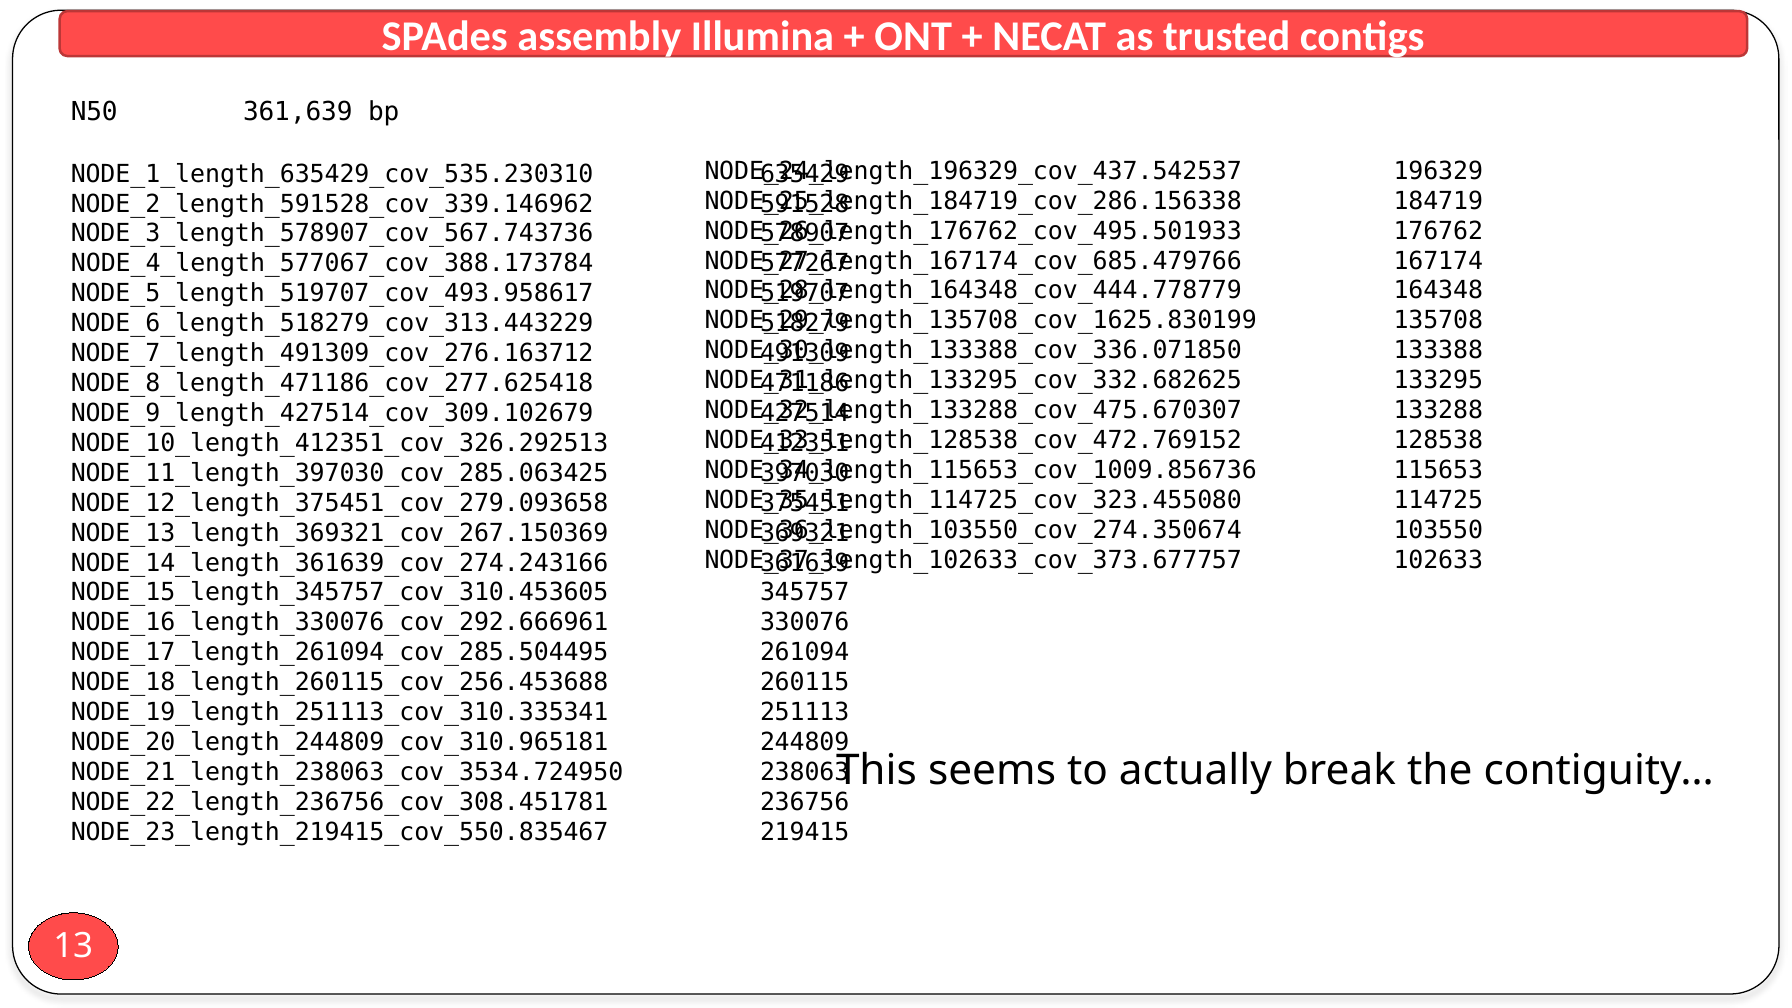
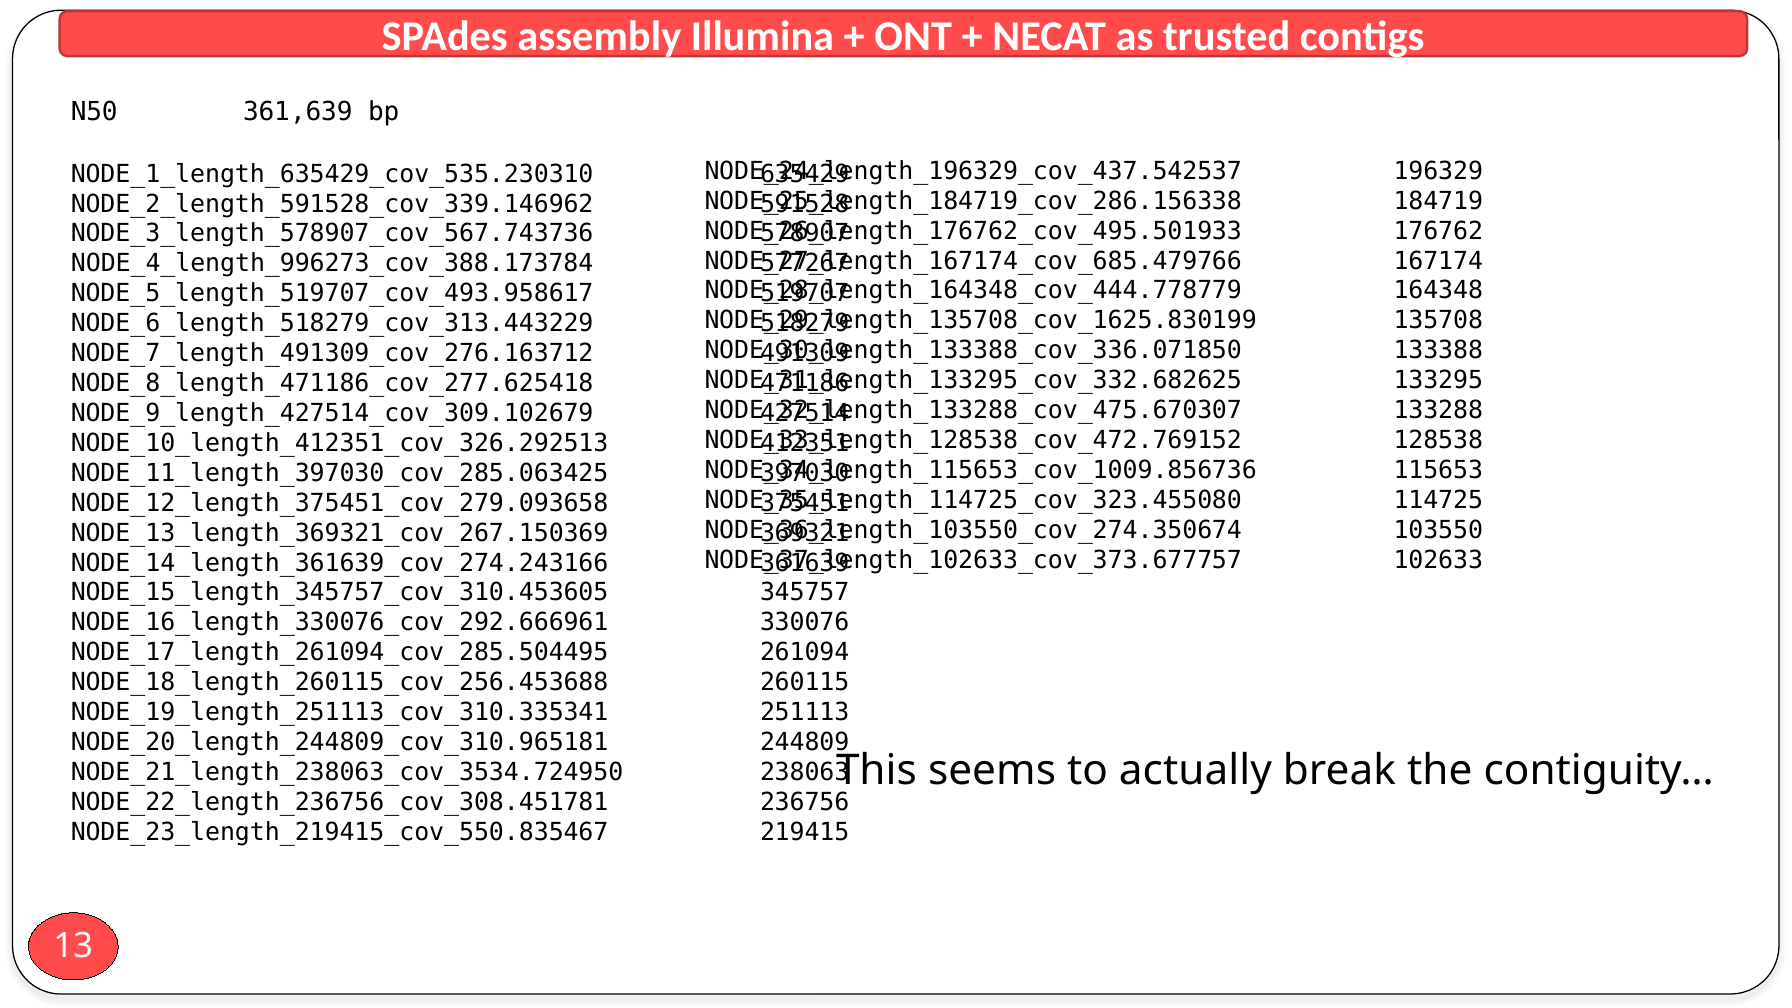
NODE_4_length_577067_cov_388.173784: NODE_4_length_577067_cov_388.173784 -> NODE_4_length_996273_cov_388.173784
